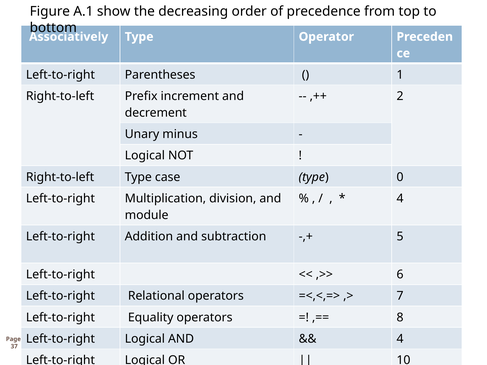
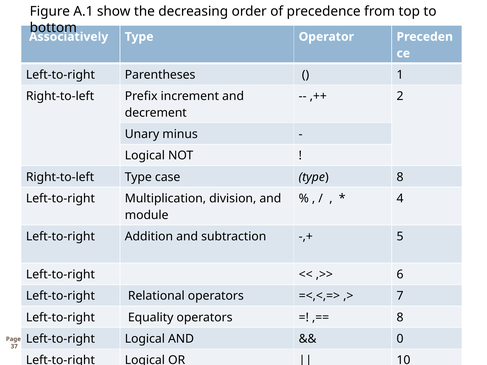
0 at (400, 177): 0 -> 8
4 at (400, 339): 4 -> 0
